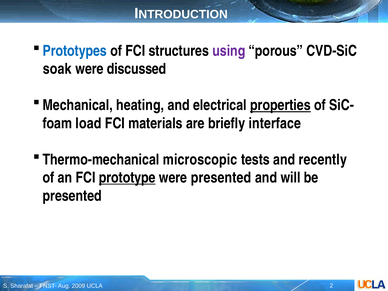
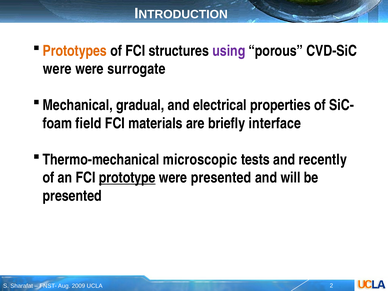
Prototypes colour: blue -> orange
soak at (57, 69): soak -> were
discussed: discussed -> surrogate
heating: heating -> gradual
properties underline: present -> none
load: load -> field
